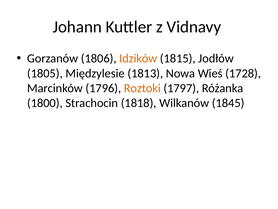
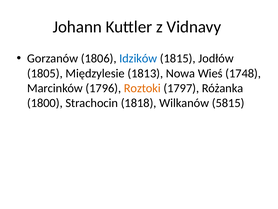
Idzików colour: orange -> blue
1728: 1728 -> 1748
1845: 1845 -> 5815
